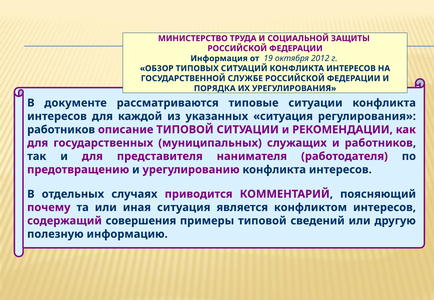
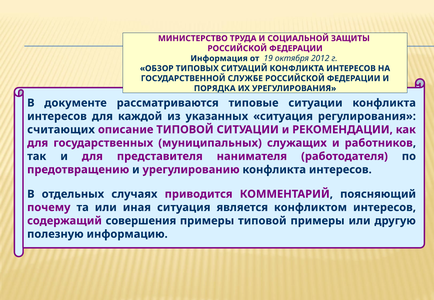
работников at (61, 130): работников -> считающих
типовой сведений: сведений -> примеры
